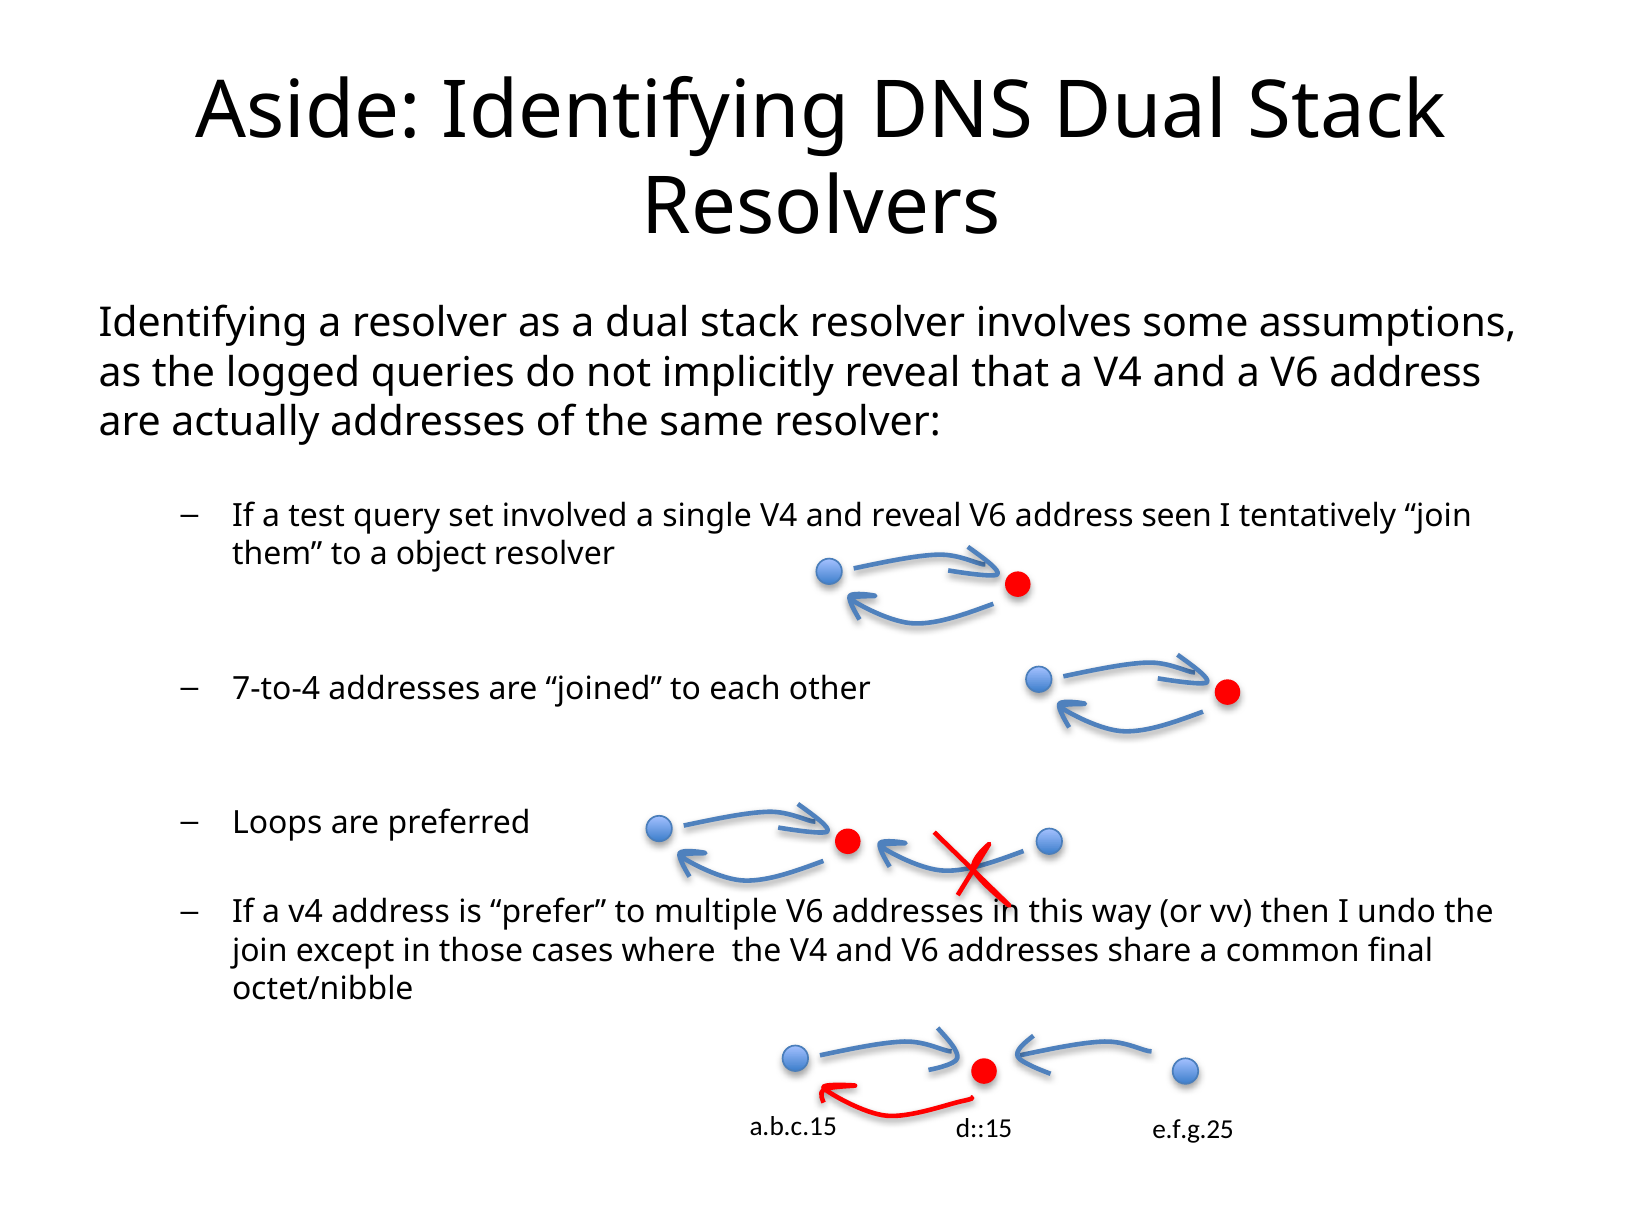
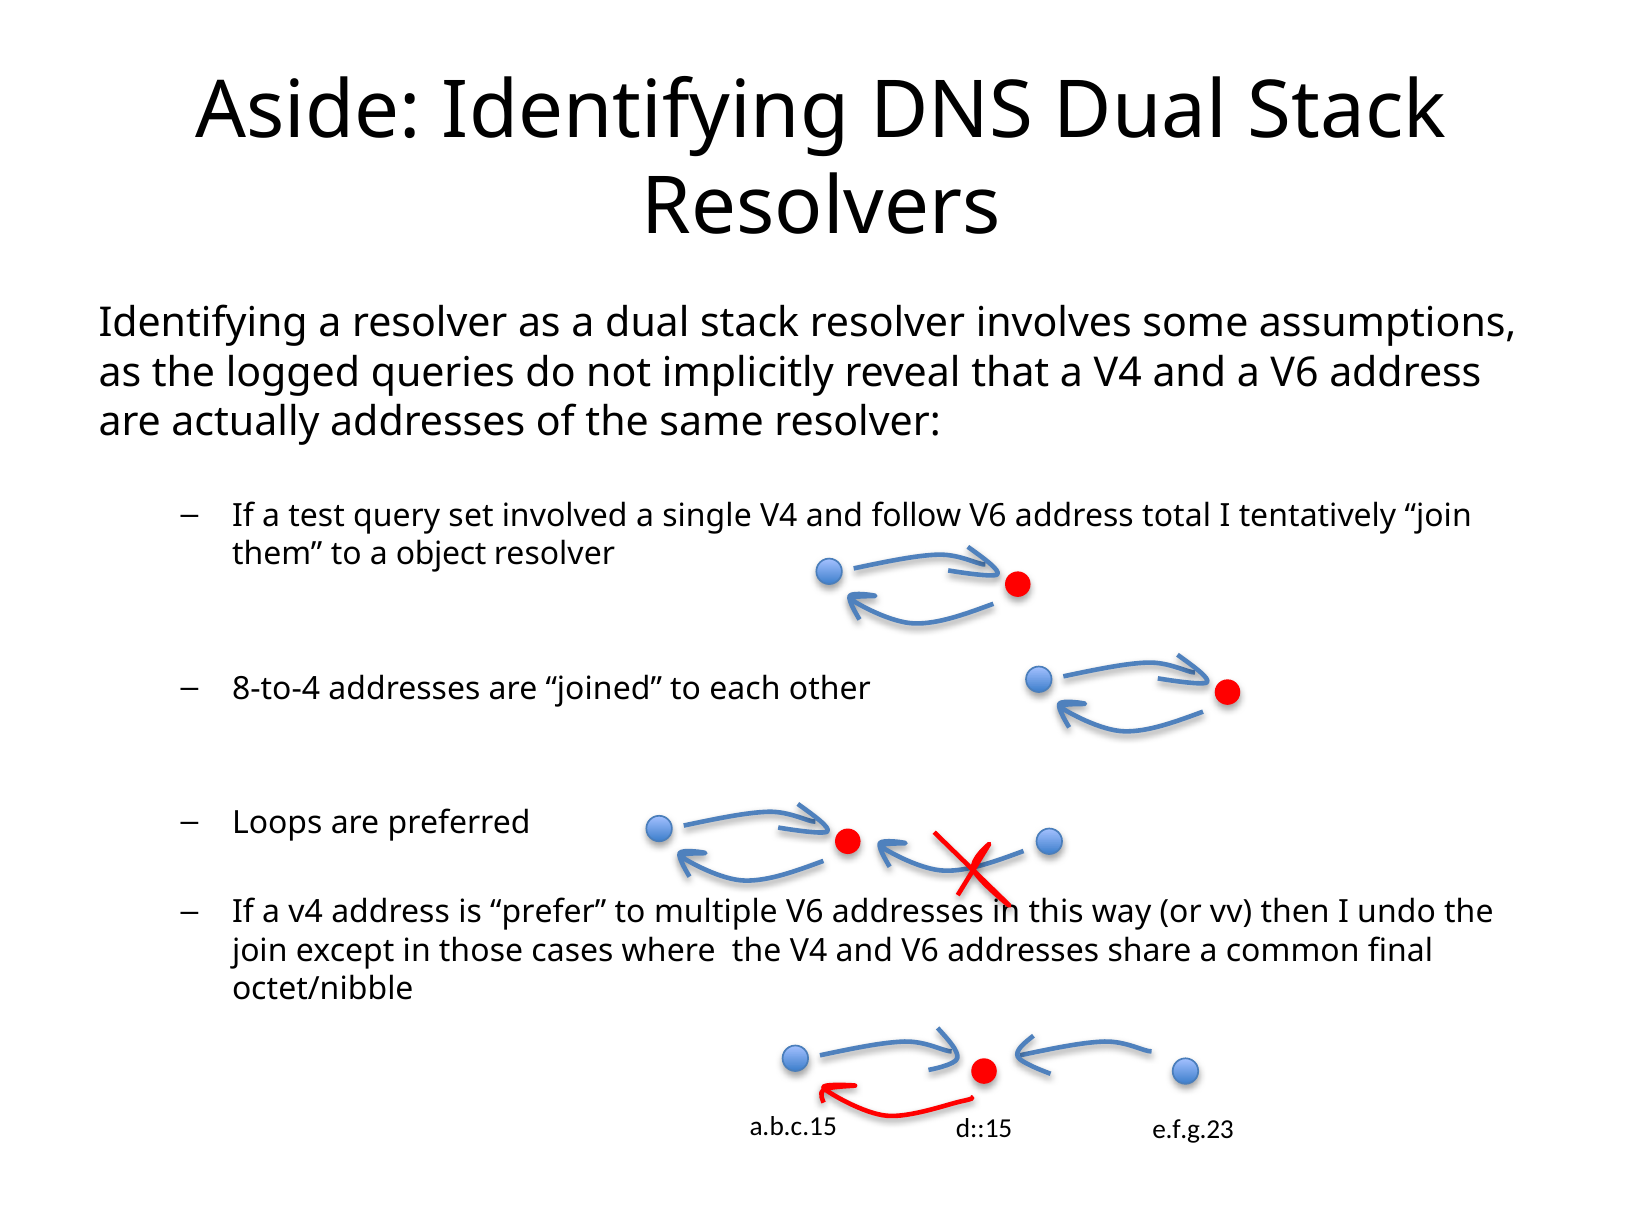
and reveal: reveal -> follow
seen: seen -> total
7-to-4: 7-to-4 -> 8-to-4
e.f.g.25: e.f.g.25 -> e.f.g.23
